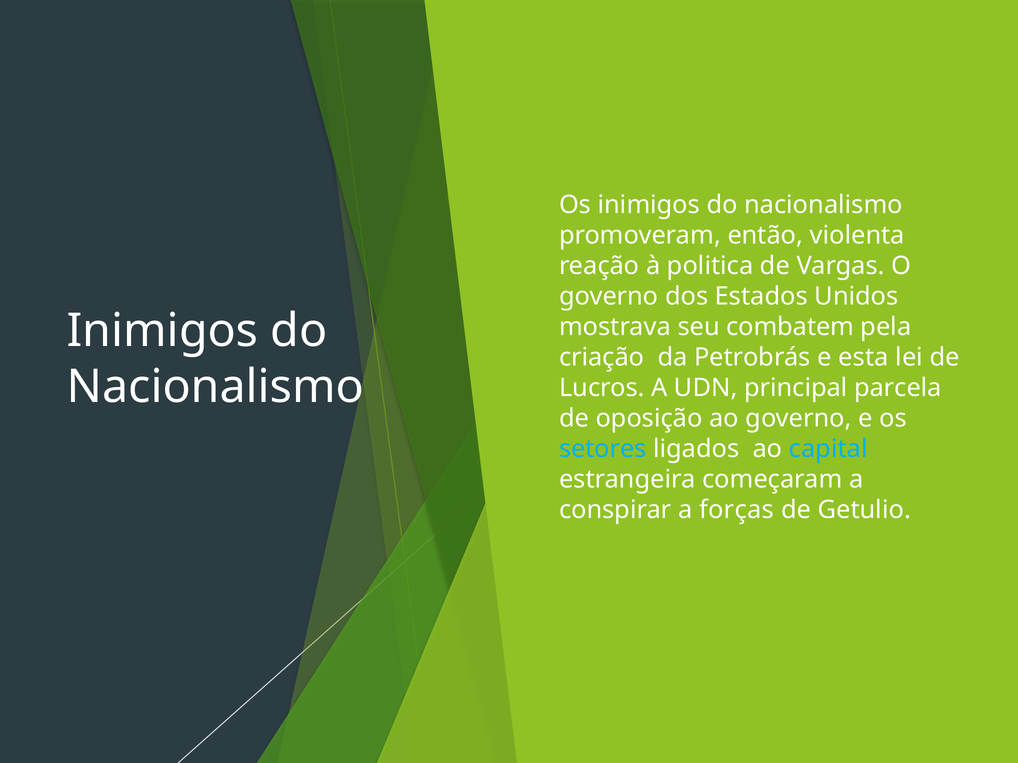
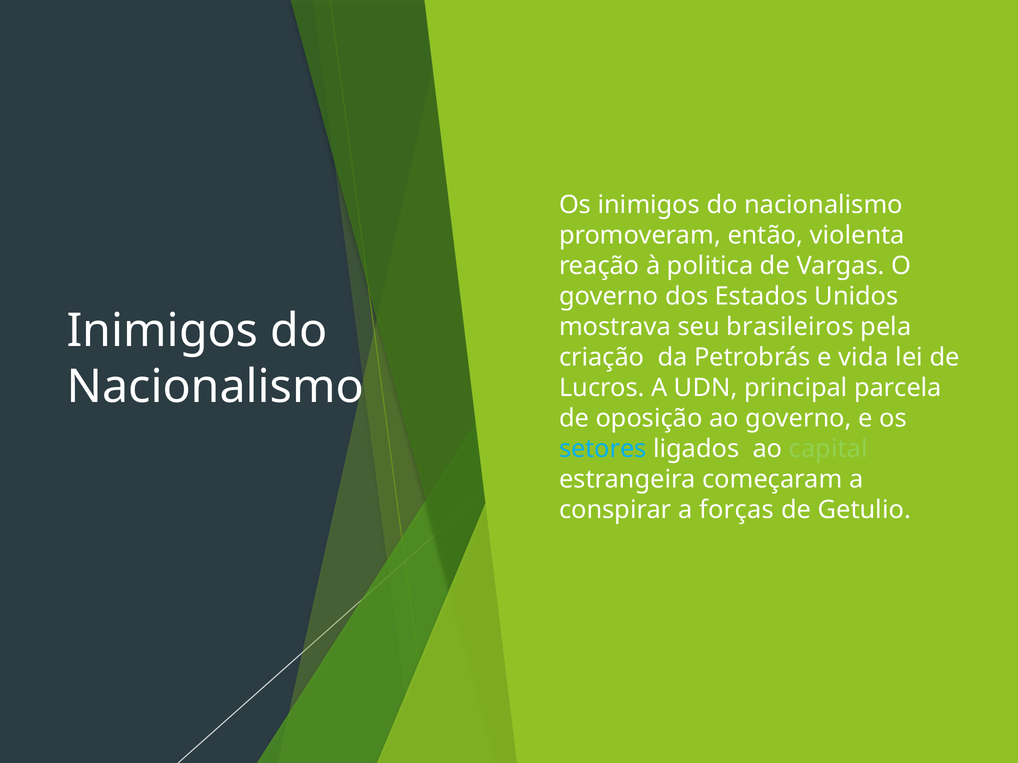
combatem: combatem -> brasileiros
esta: esta -> vida
capital colour: light blue -> light green
